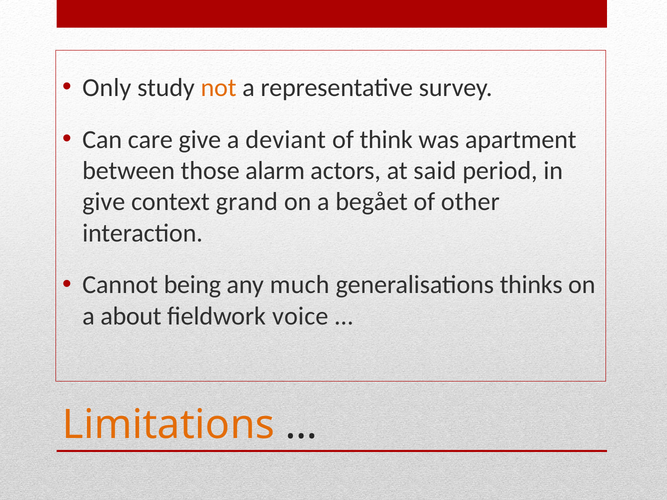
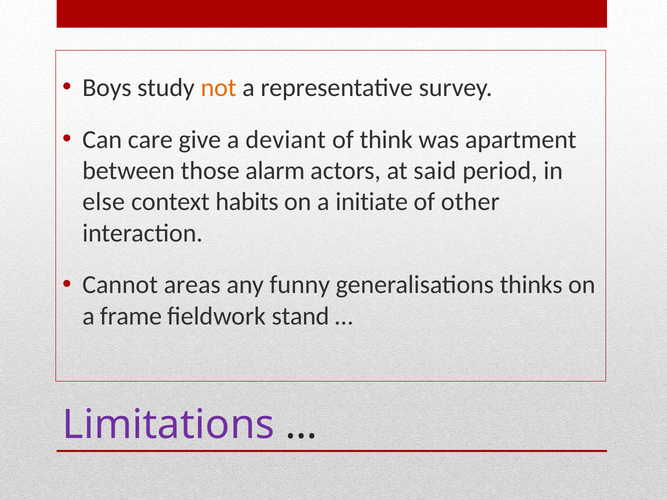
Only: Only -> Boys
give at (104, 202): give -> else
grand: grand -> habits
begået: begået -> initiate
being: being -> areas
much: much -> funny
about: about -> frame
voice: voice -> stand
Limitations colour: orange -> purple
